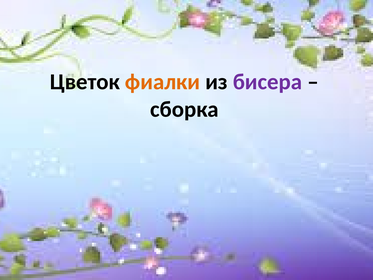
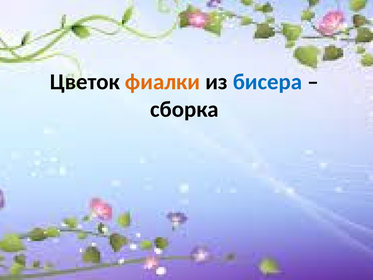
бисера colour: purple -> blue
